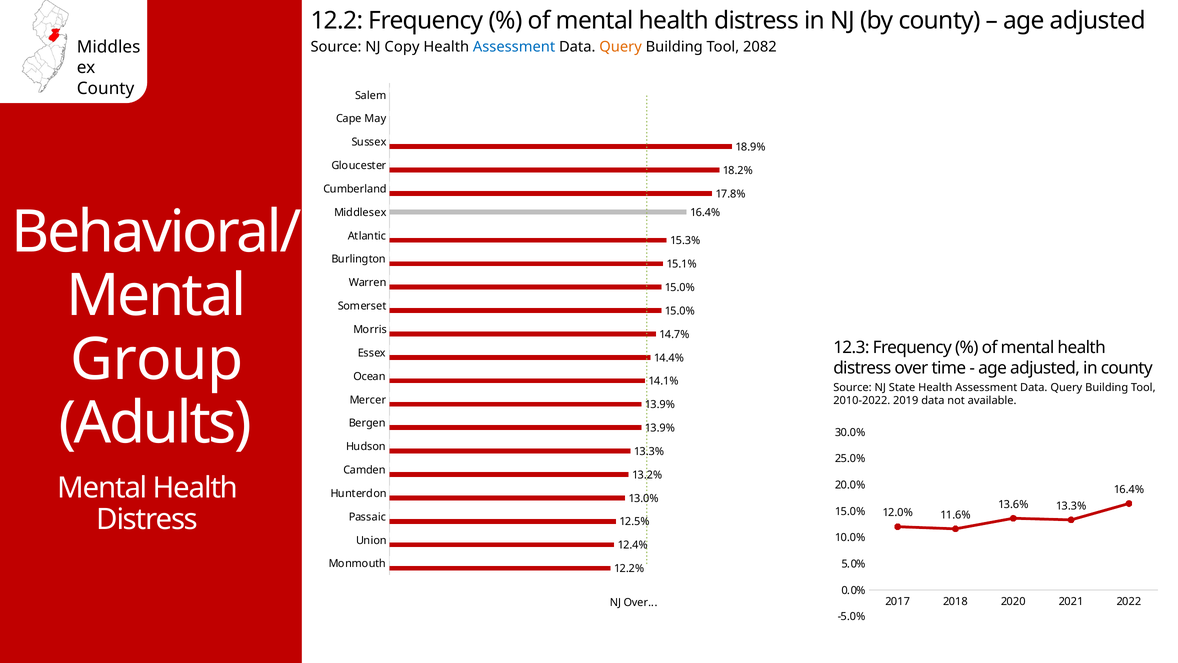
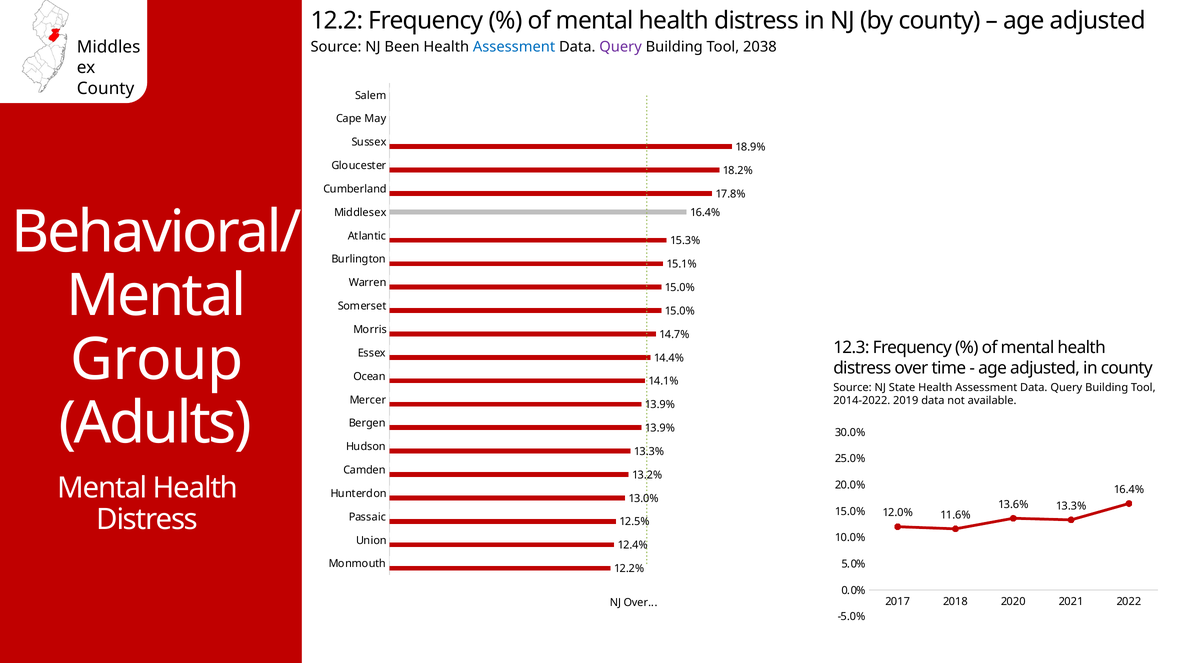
Copy: Copy -> Been
Query at (621, 47) colour: orange -> purple
2082: 2082 -> 2038
2010-2022: 2010-2022 -> 2014-2022
